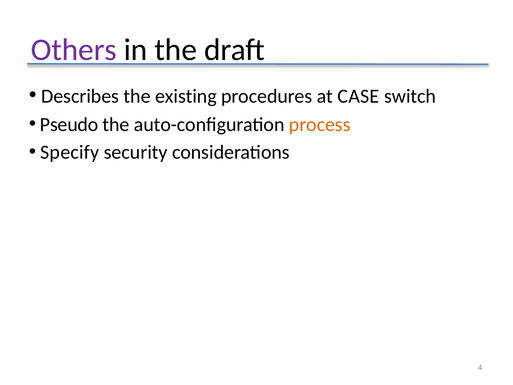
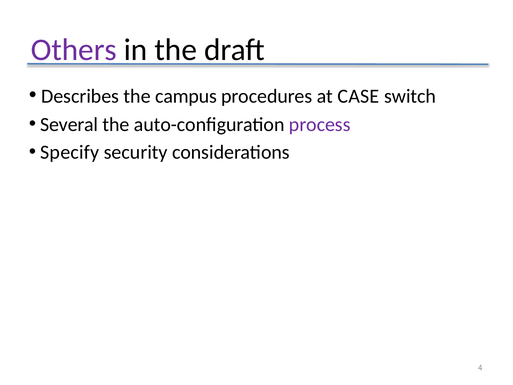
existing: existing -> campus
Pseudo: Pseudo -> Several
process colour: orange -> purple
